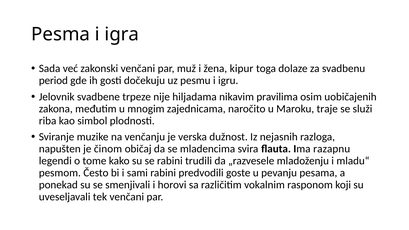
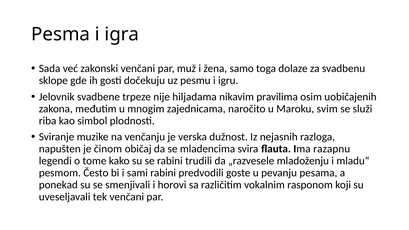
kipur: kipur -> samo
period: period -> sklope
traje: traje -> svim
